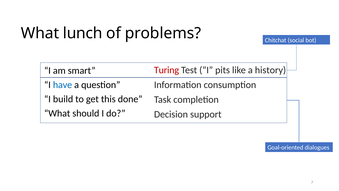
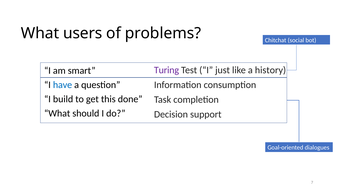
lunch: lunch -> users
Turing colour: red -> purple
pits: pits -> just
